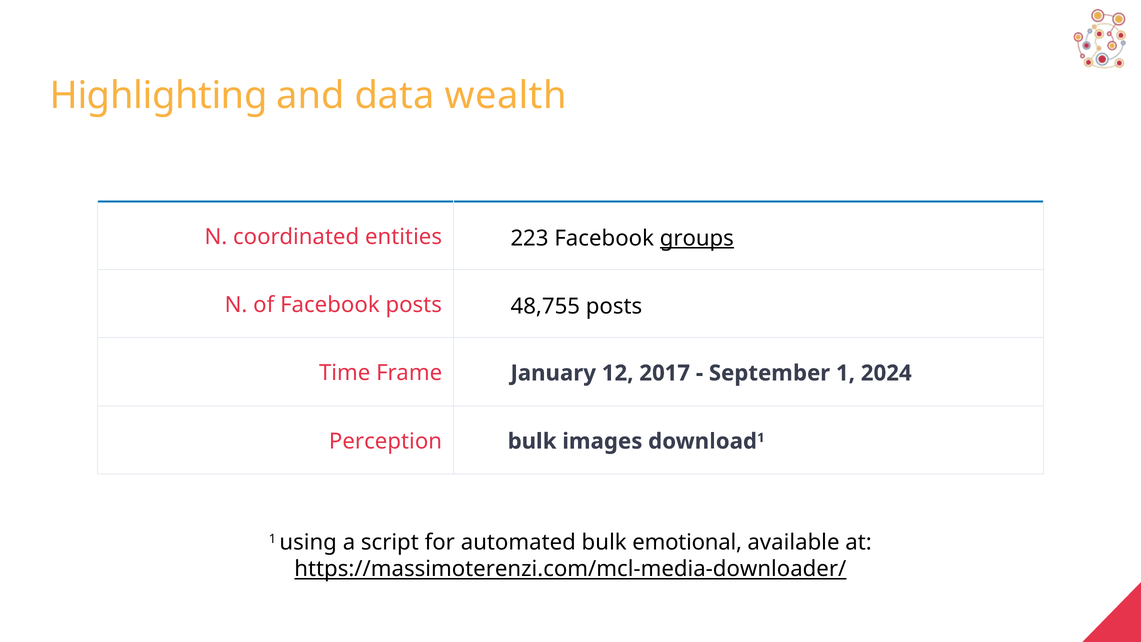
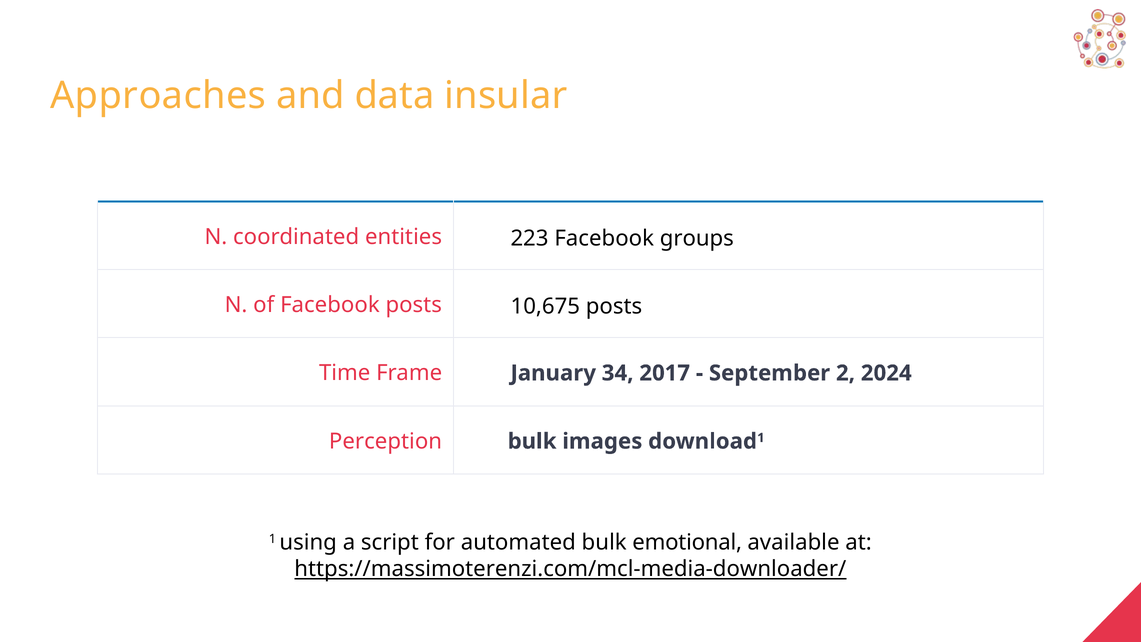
Highlighting: Highlighting -> Approaches
wealth: wealth -> insular
groups underline: present -> none
48,755: 48,755 -> 10,675
12: 12 -> 34
September 1: 1 -> 2
